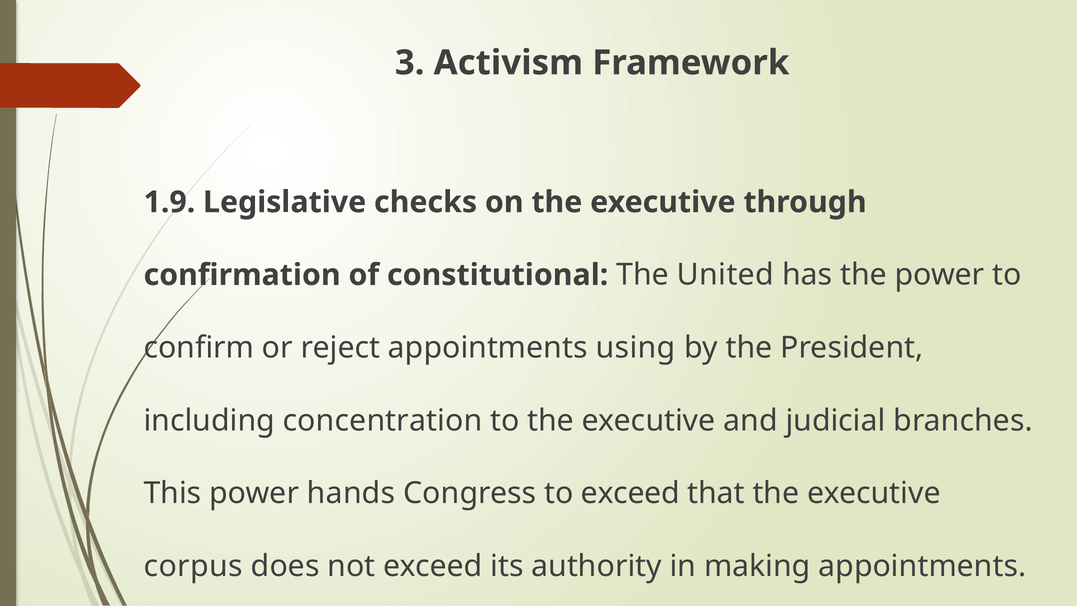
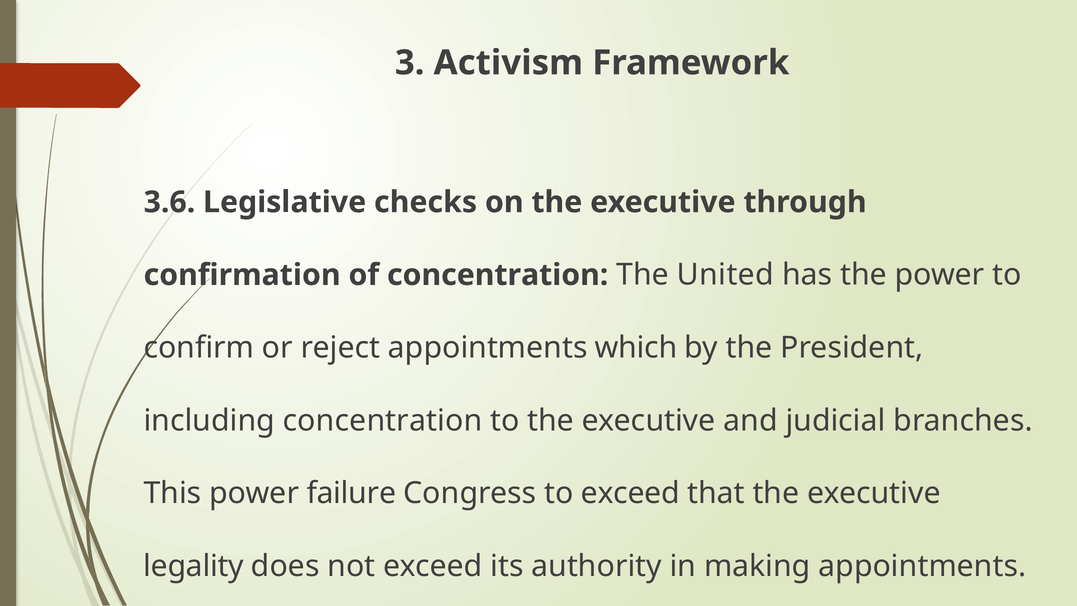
1.9: 1.9 -> 3.6
of constitutional: constitutional -> concentration
using: using -> which
hands: hands -> failure
corpus: corpus -> legality
